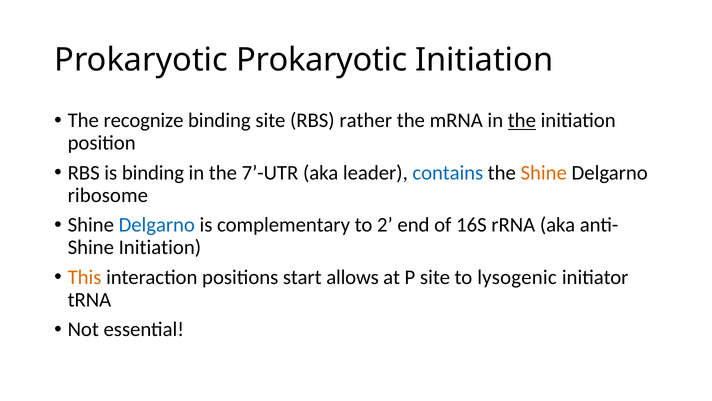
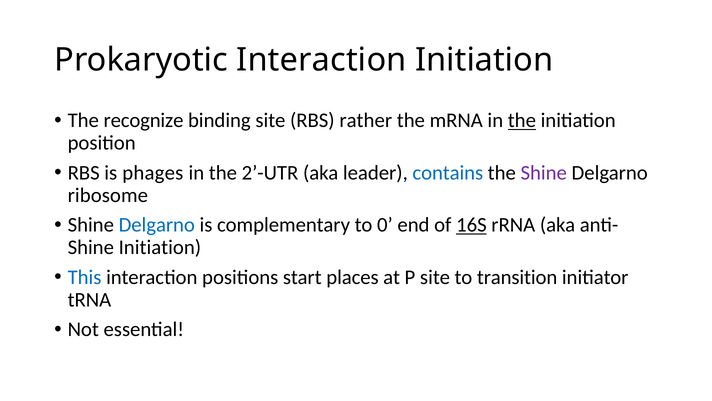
Prokaryotic Prokaryotic: Prokaryotic -> Interaction
is binding: binding -> phages
7’-UTR: 7’-UTR -> 2’-UTR
Shine at (544, 173) colour: orange -> purple
2: 2 -> 0
16S underline: none -> present
This colour: orange -> blue
allows: allows -> places
lysogenic: lysogenic -> transition
